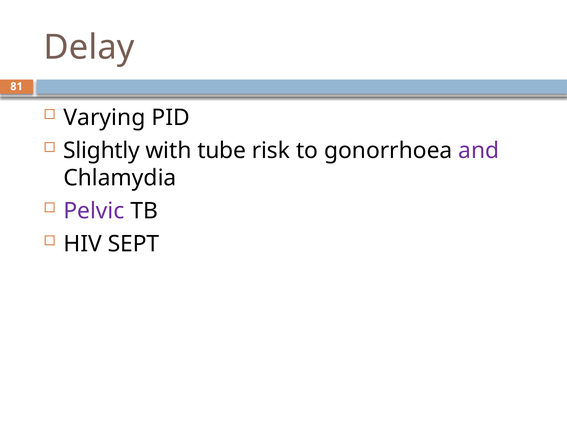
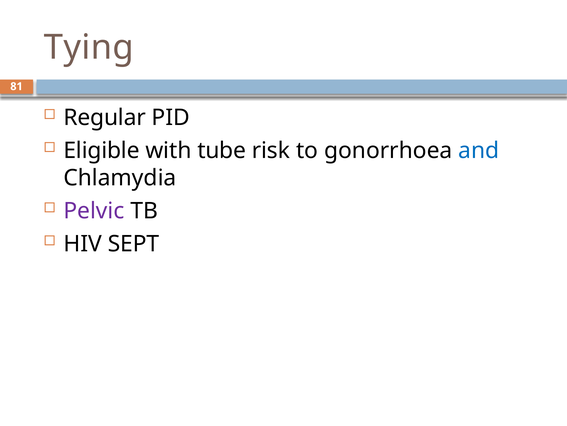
Delay: Delay -> Tying
Varying: Varying -> Regular
Slightly: Slightly -> Eligible
and colour: purple -> blue
